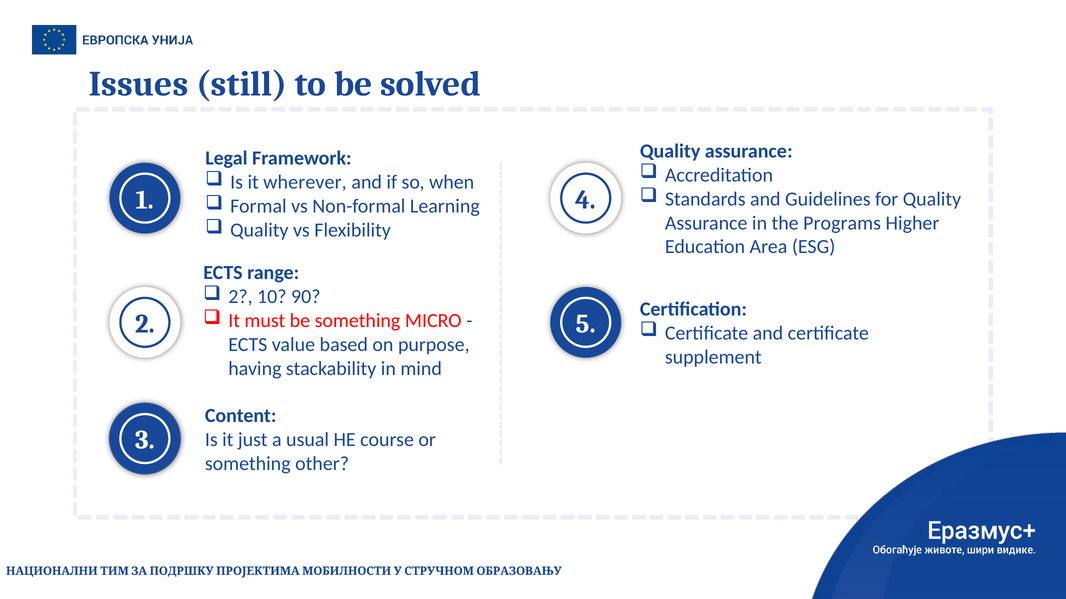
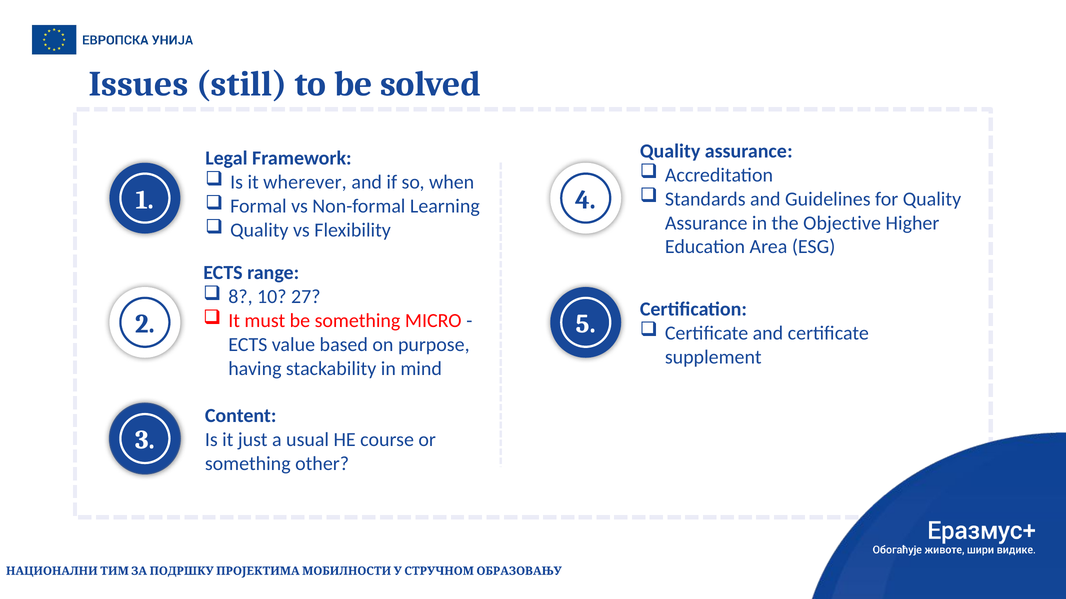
Programs: Programs -> Objective
2 at (240, 297): 2 -> 8
90: 90 -> 27
